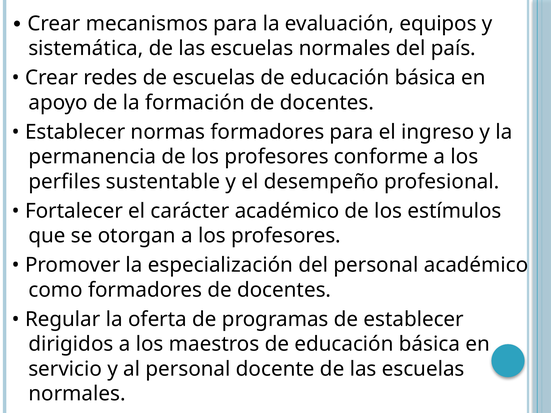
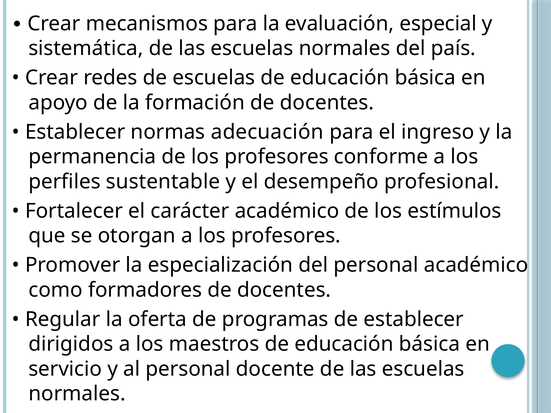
equipos: equipos -> especial
normas formadores: formadores -> adecuación
